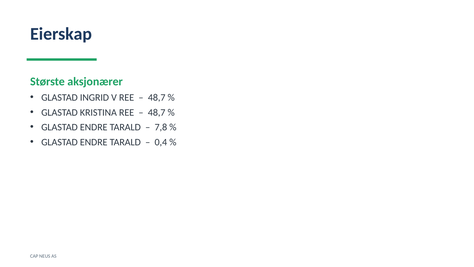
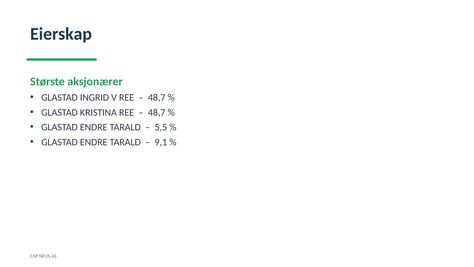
7,8: 7,8 -> 5,5
0,4: 0,4 -> 9,1
